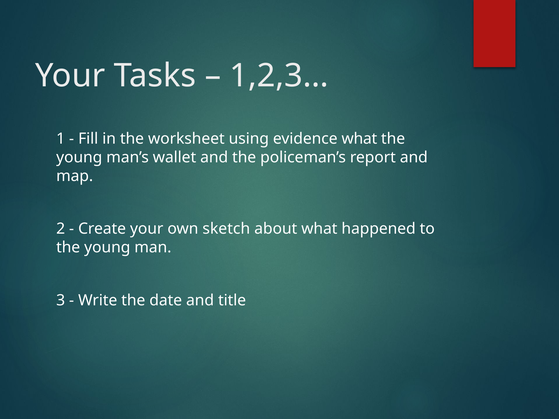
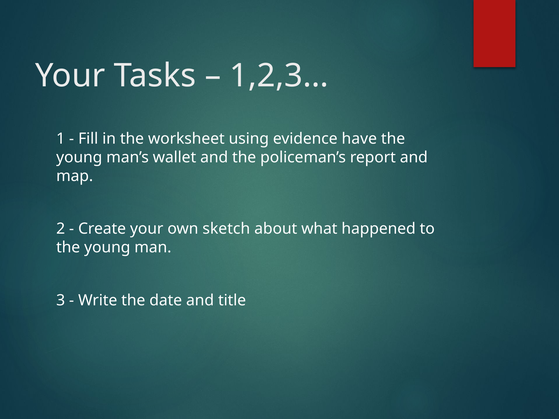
evidence what: what -> have
